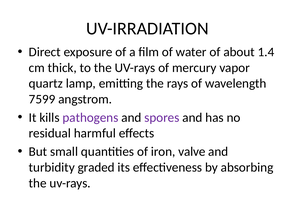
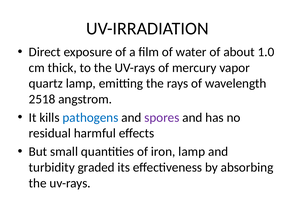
1.4: 1.4 -> 1.0
7599: 7599 -> 2518
pathogens colour: purple -> blue
iron valve: valve -> lamp
